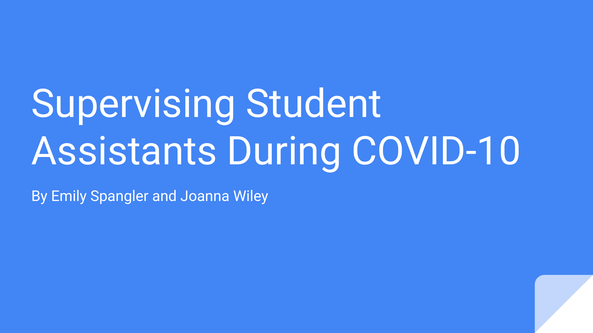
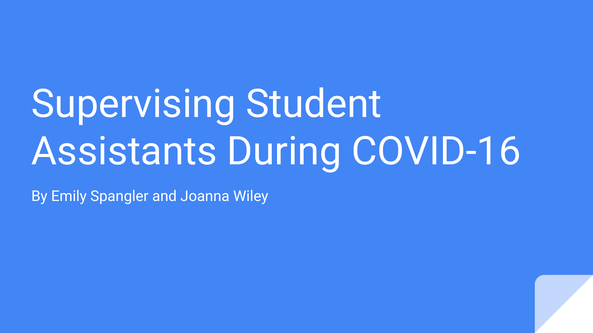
COVID-10: COVID-10 -> COVID-16
